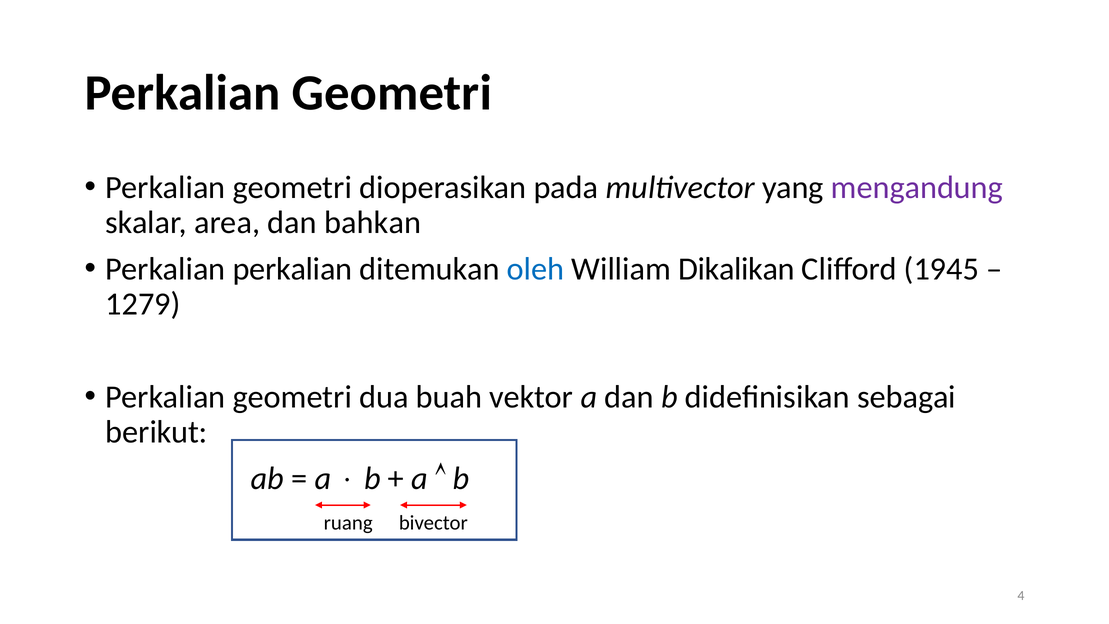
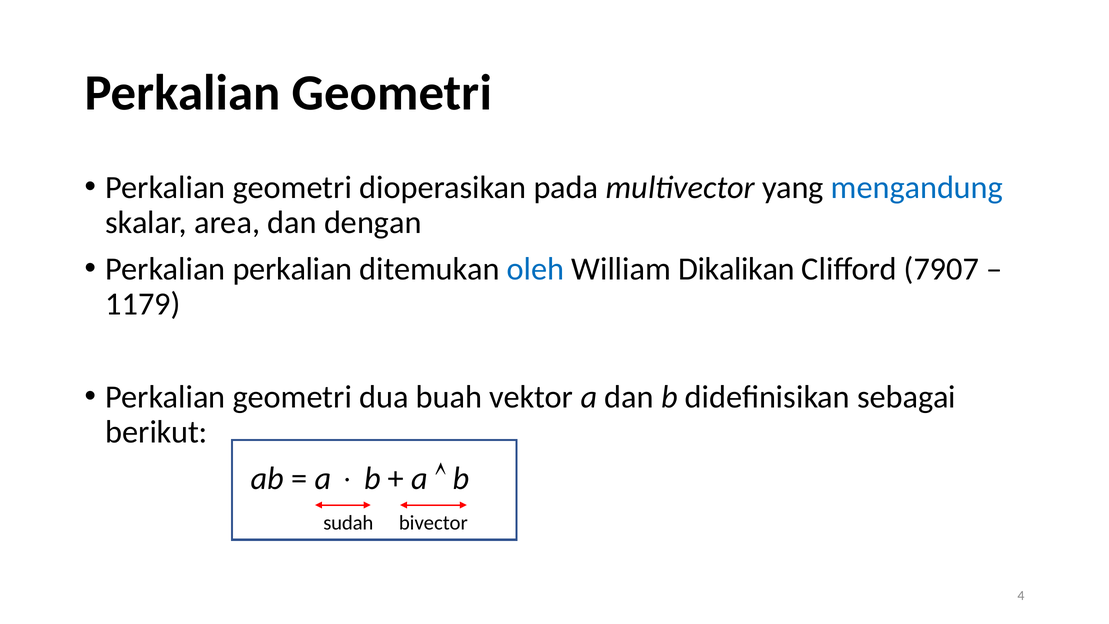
mengandung colour: purple -> blue
bahkan: bahkan -> dengan
1945: 1945 -> 7907
1279: 1279 -> 1179
ruang: ruang -> sudah
